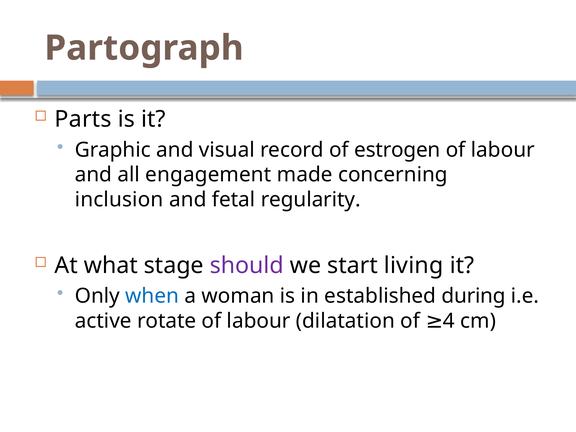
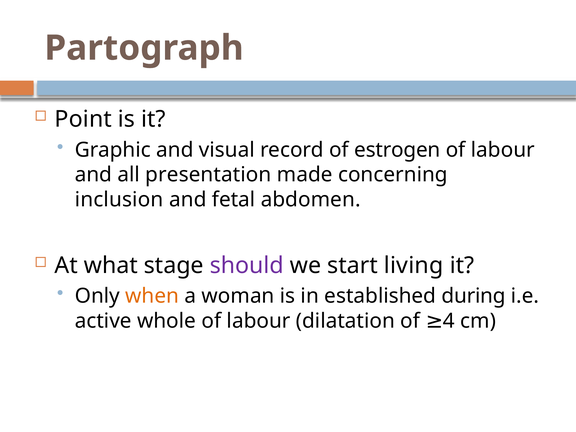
Parts: Parts -> Point
engagement: engagement -> presentation
regularity: regularity -> abdomen
when colour: blue -> orange
rotate: rotate -> whole
